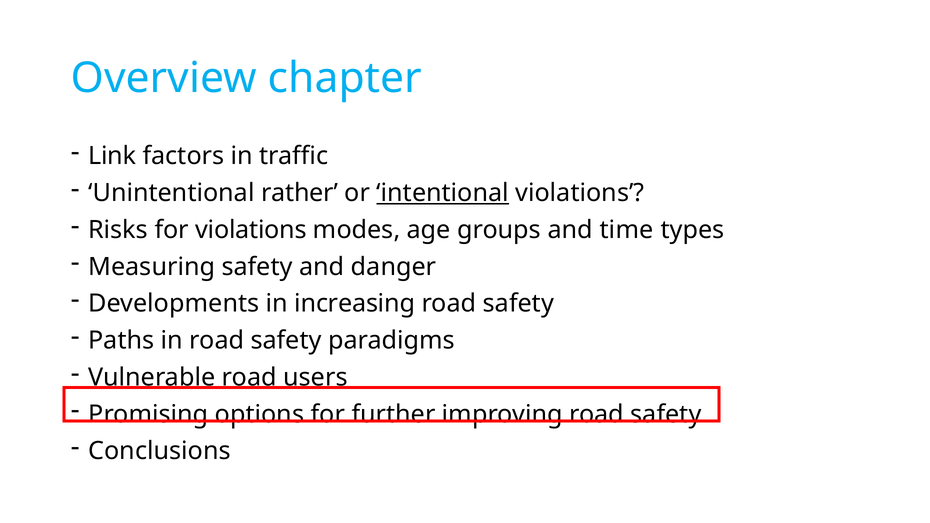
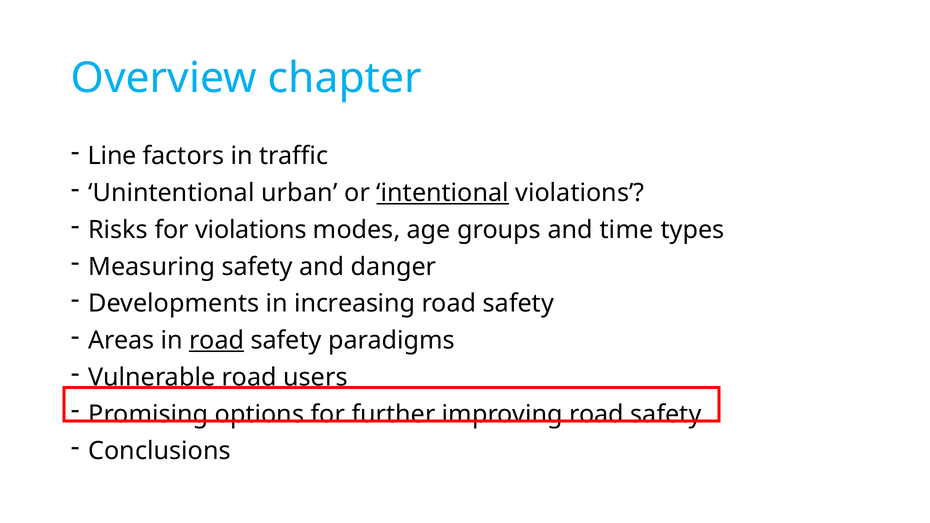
Link: Link -> Line
rather: rather -> urban
Paths: Paths -> Areas
road at (217, 341) underline: none -> present
